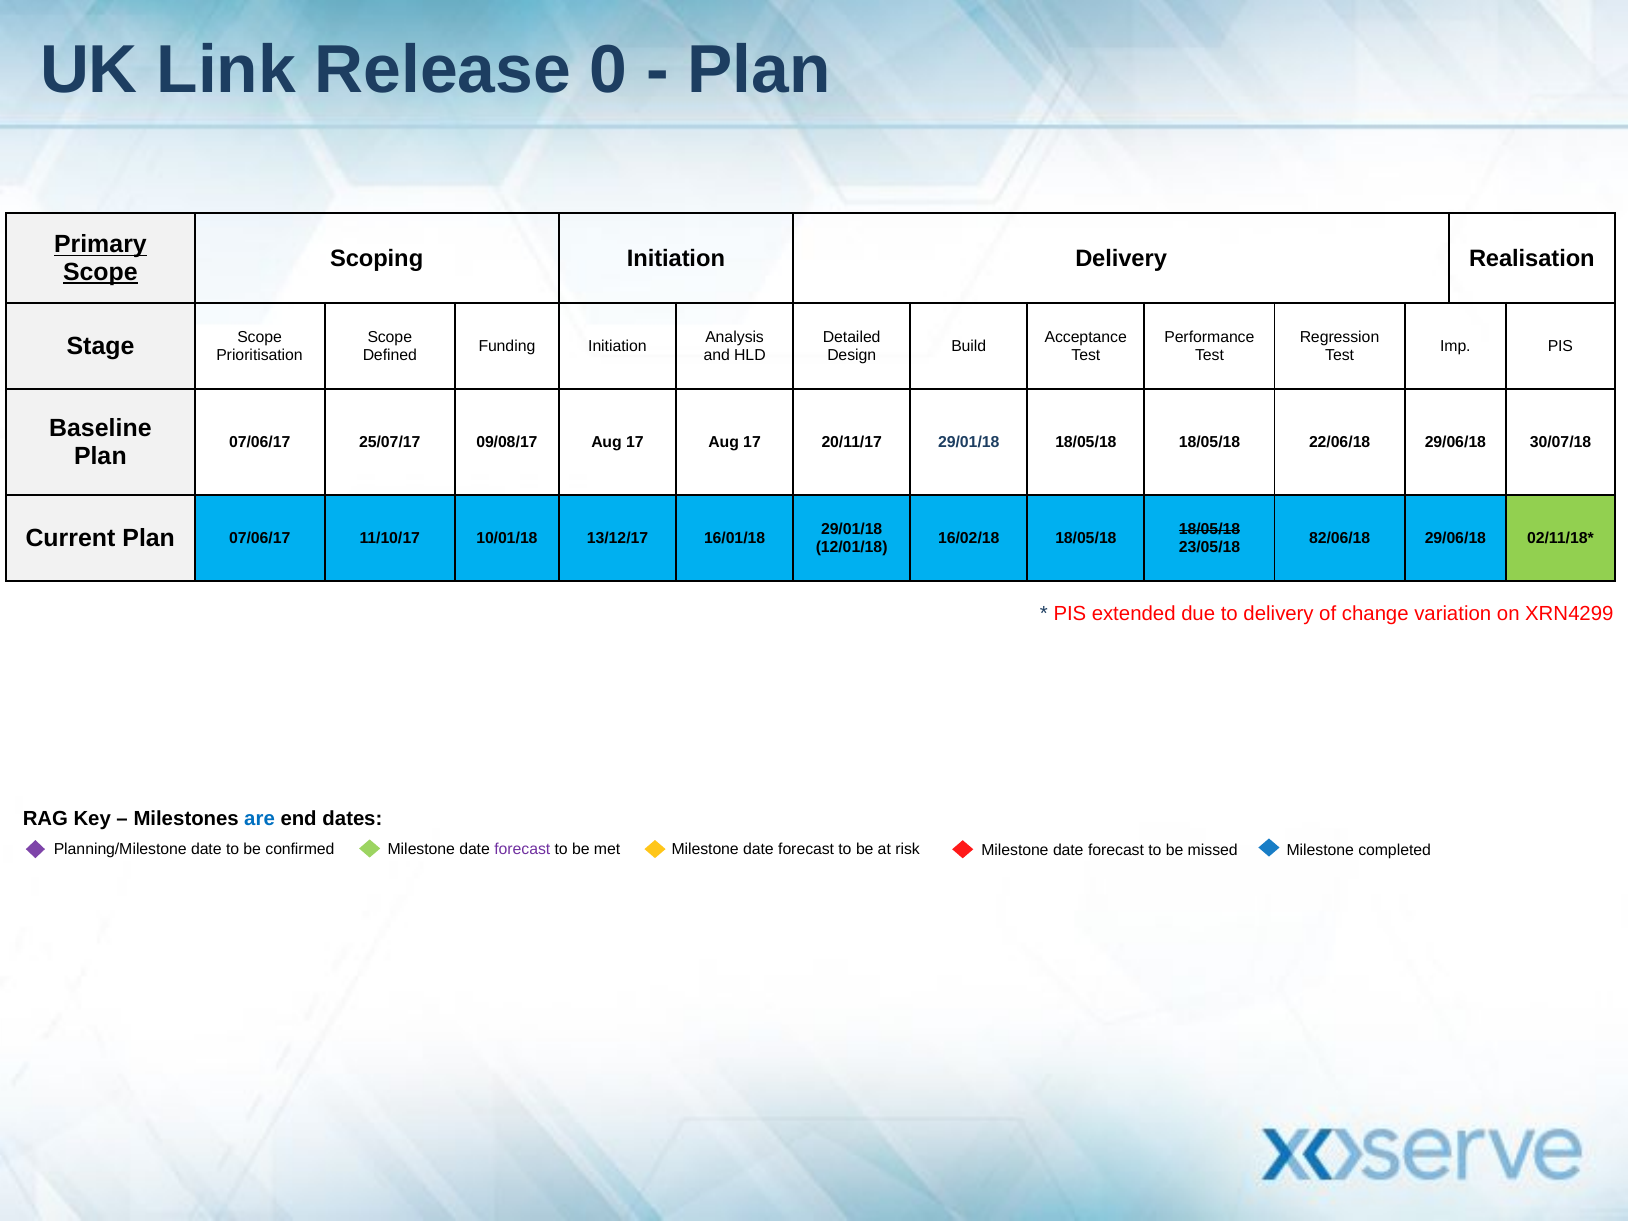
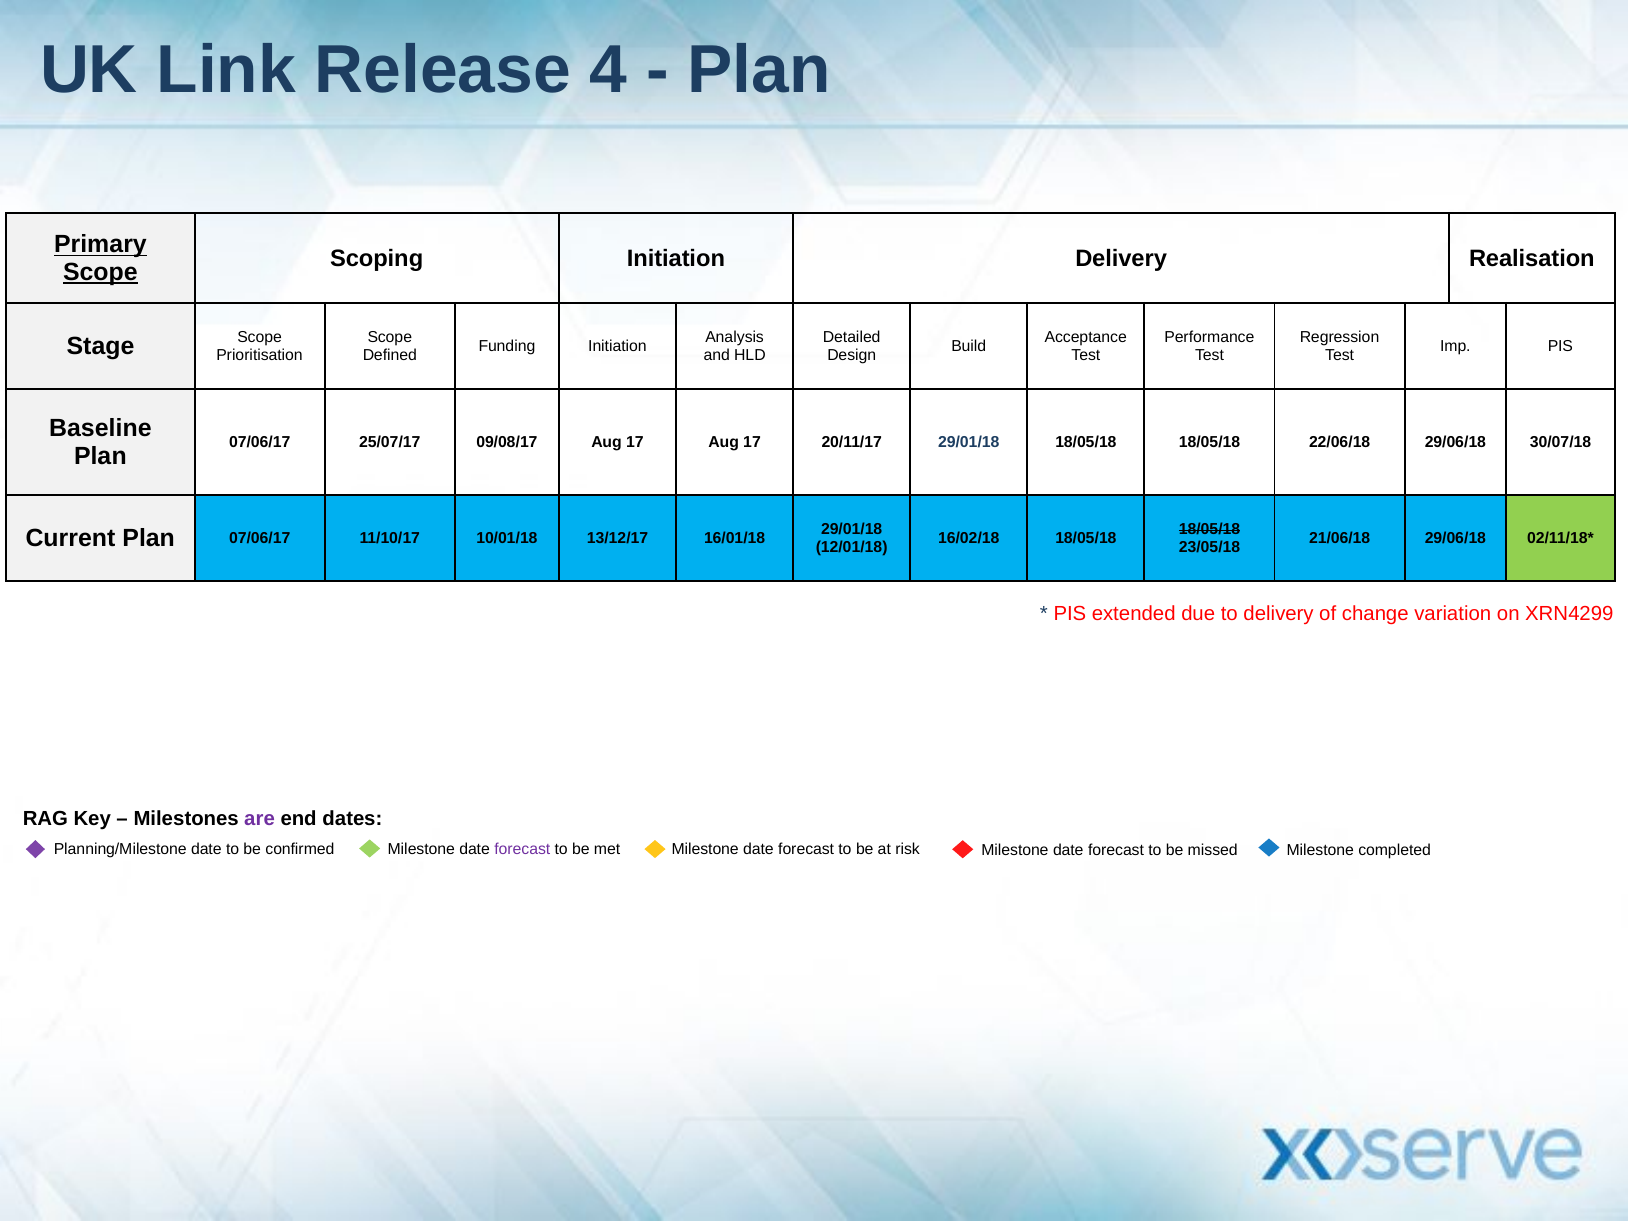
0: 0 -> 4
82/06/18: 82/06/18 -> 21/06/18
are colour: blue -> purple
